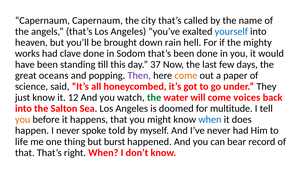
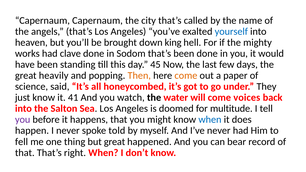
rain: rain -> king
37: 37 -> 45
oceans: oceans -> heavily
Then colour: purple -> orange
12: 12 -> 41
the at (154, 98) colour: green -> black
you at (23, 120) colour: orange -> purple
life: life -> fell
but burst: burst -> great
